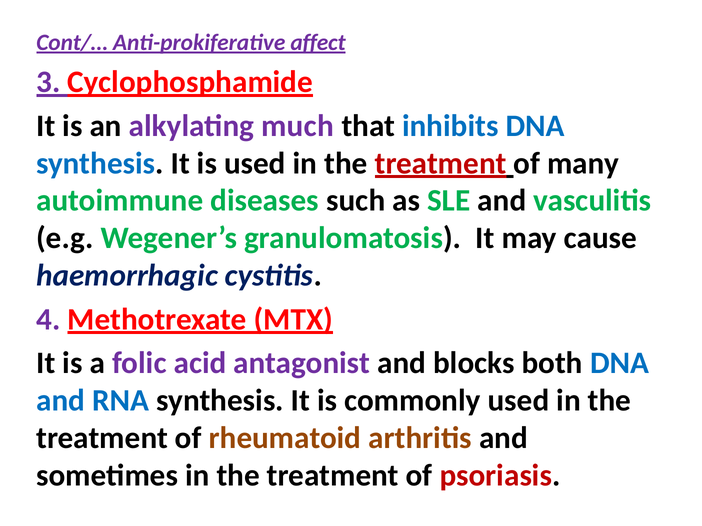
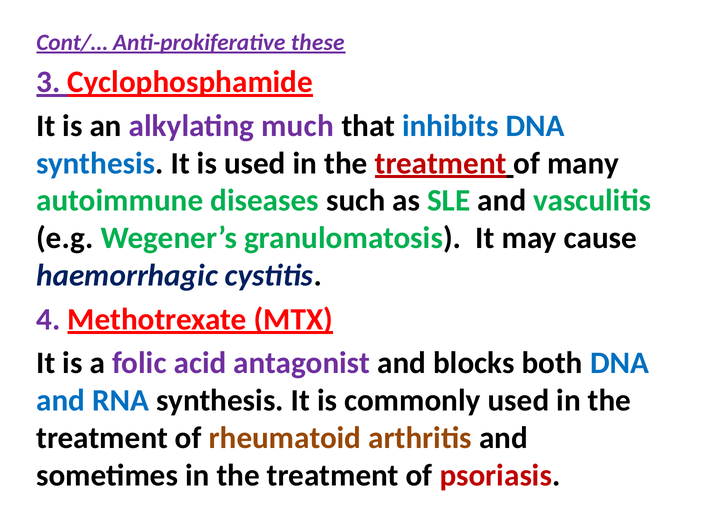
affect: affect -> these
